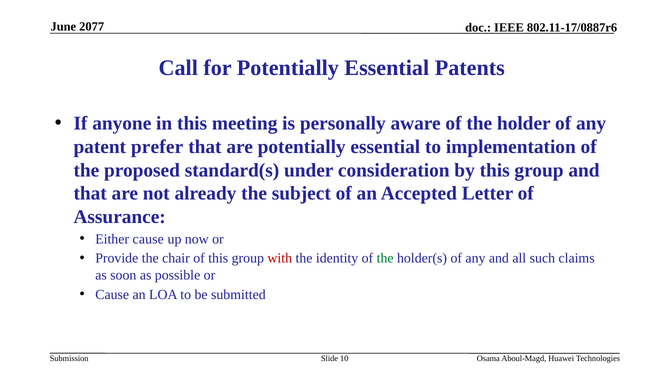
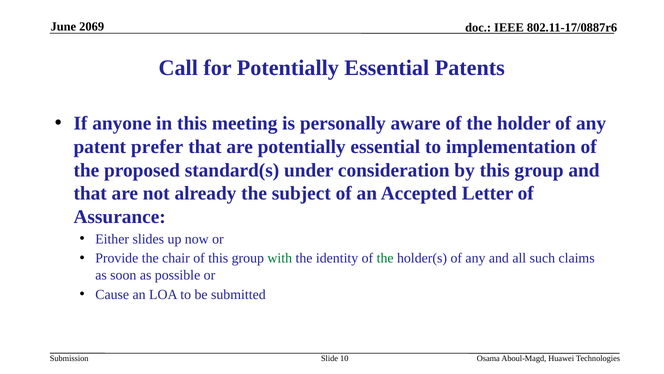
2077: 2077 -> 2069
Either cause: cause -> slides
with colour: red -> green
